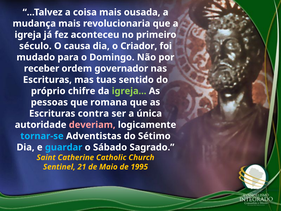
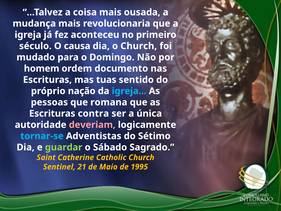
o Criador: Criador -> Church
receber: receber -> homem
governador: governador -> documento
chifre: chifre -> nação
igreja at (129, 91) colour: light green -> light blue
guardar colour: light blue -> light green
